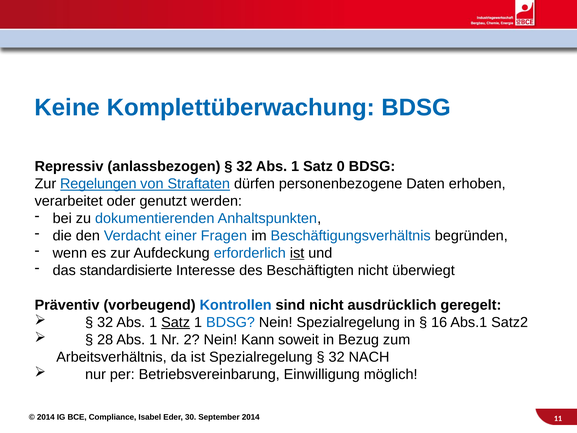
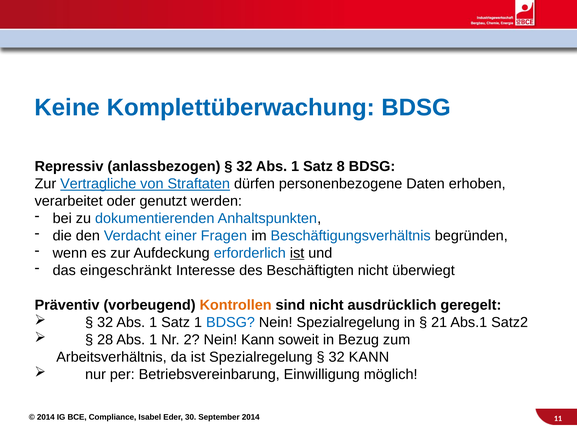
0: 0 -> 8
Regelungen: Regelungen -> Vertragliche
standardisierte: standardisierte -> eingeschränkt
Kontrollen colour: blue -> orange
Satz at (176, 322) underline: present -> none
16: 16 -> 21
32 NACH: NACH -> KANN
